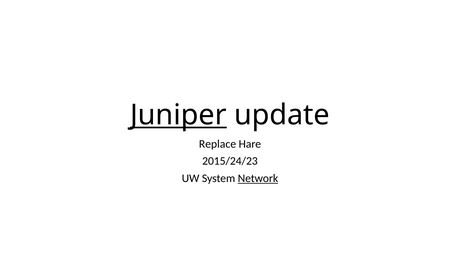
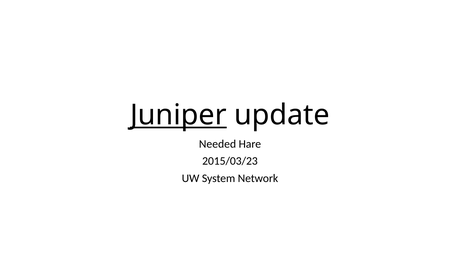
Replace: Replace -> Needed
2015/24/23: 2015/24/23 -> 2015/03/23
Network underline: present -> none
